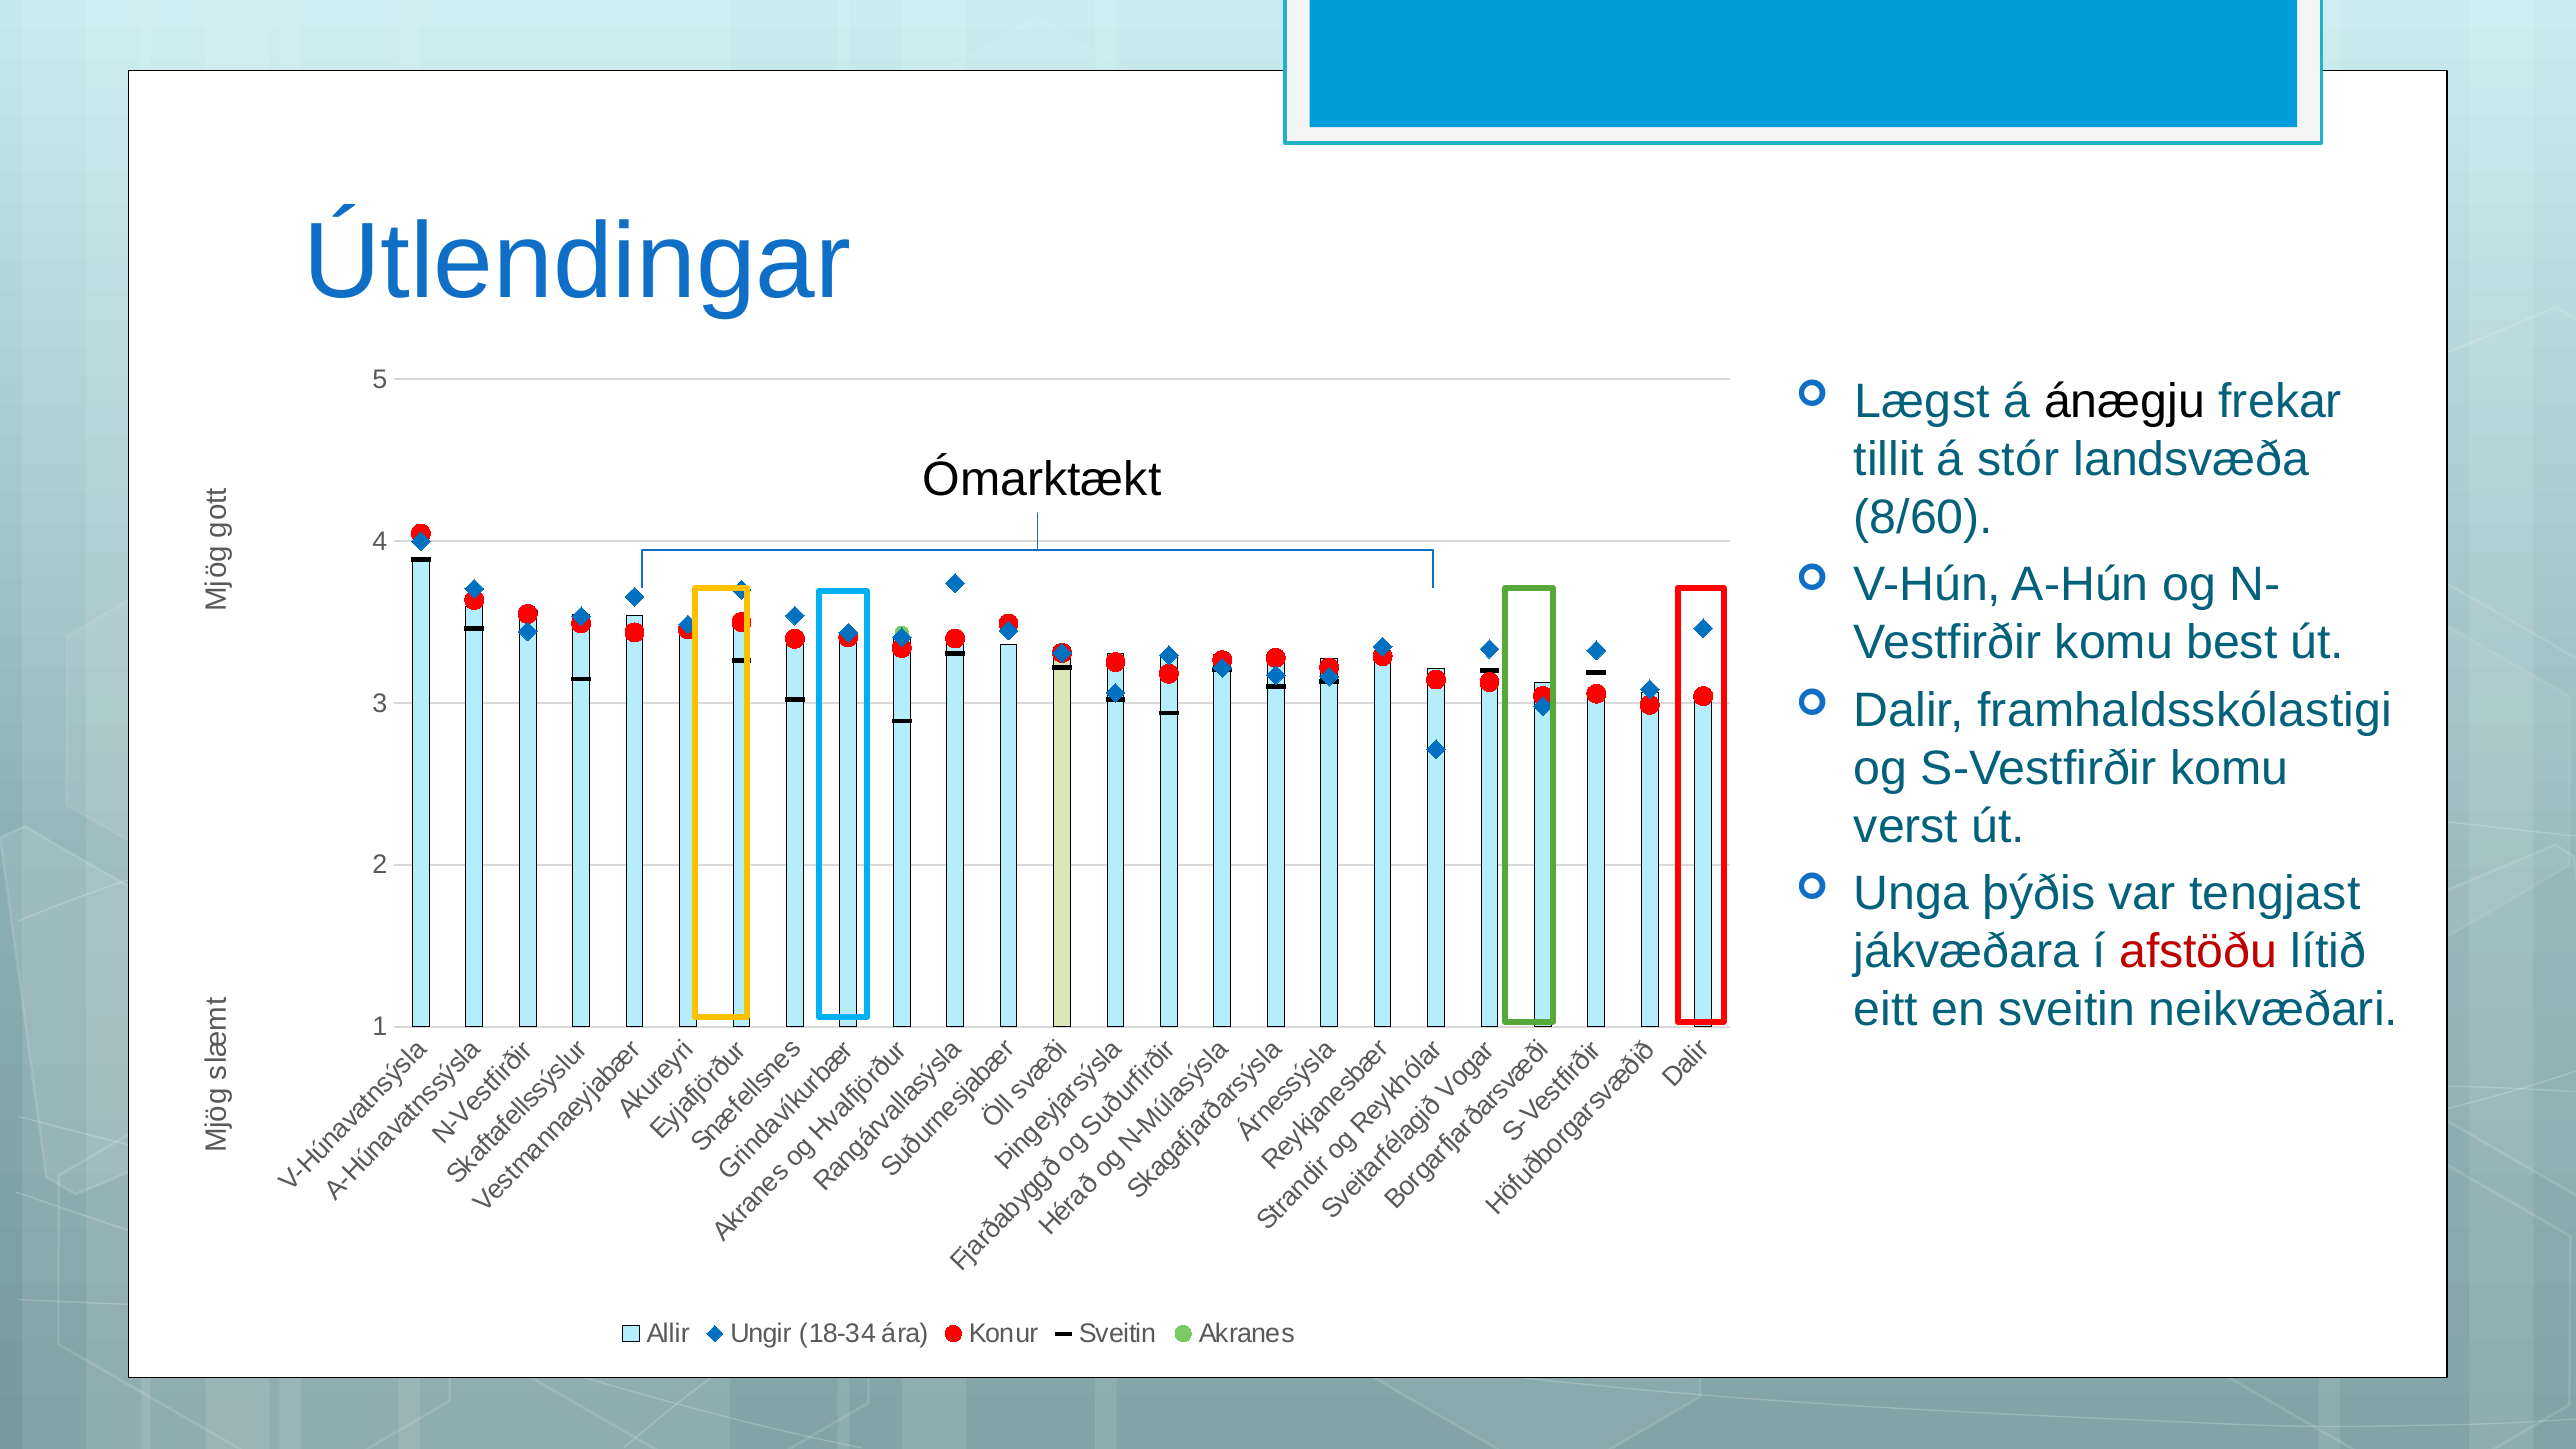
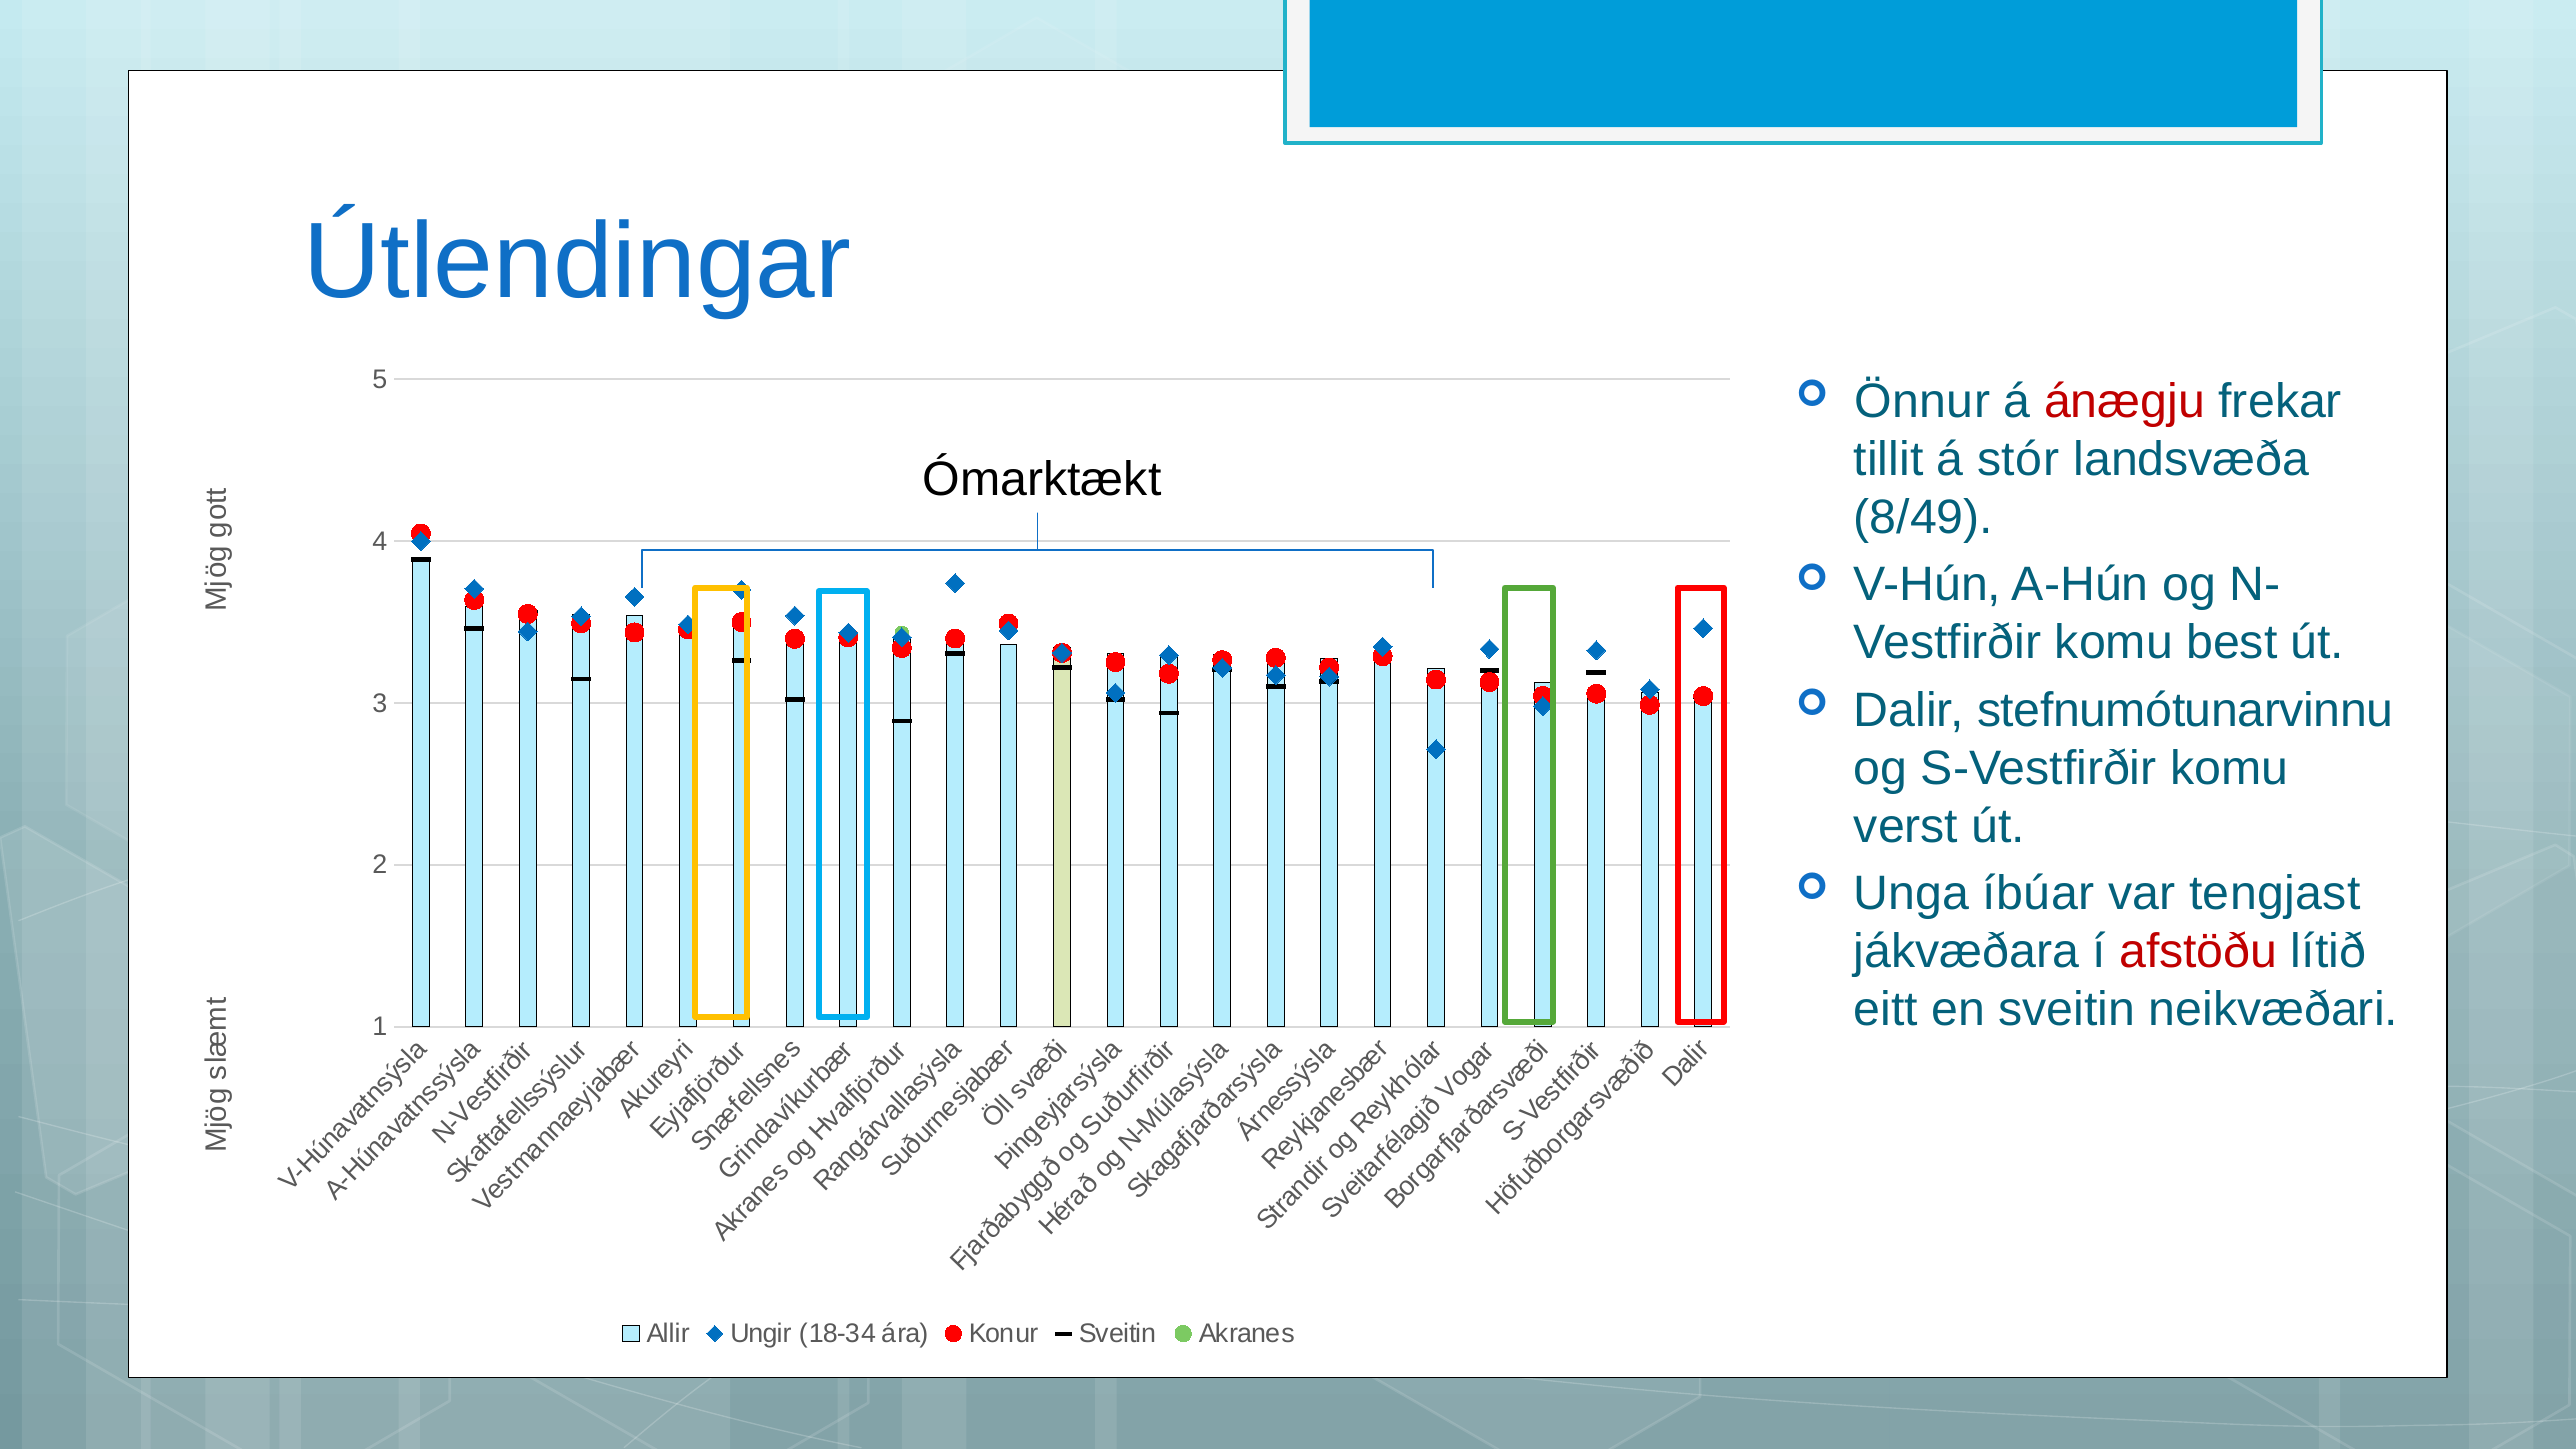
Lægst: Lægst -> Önnur
ánægju colour: black -> red
8/60: 8/60 -> 8/49
framhaldsskólastigi: framhaldsskólastigi -> stefnumótunarvinnu
þýðis: þýðis -> íbúar
